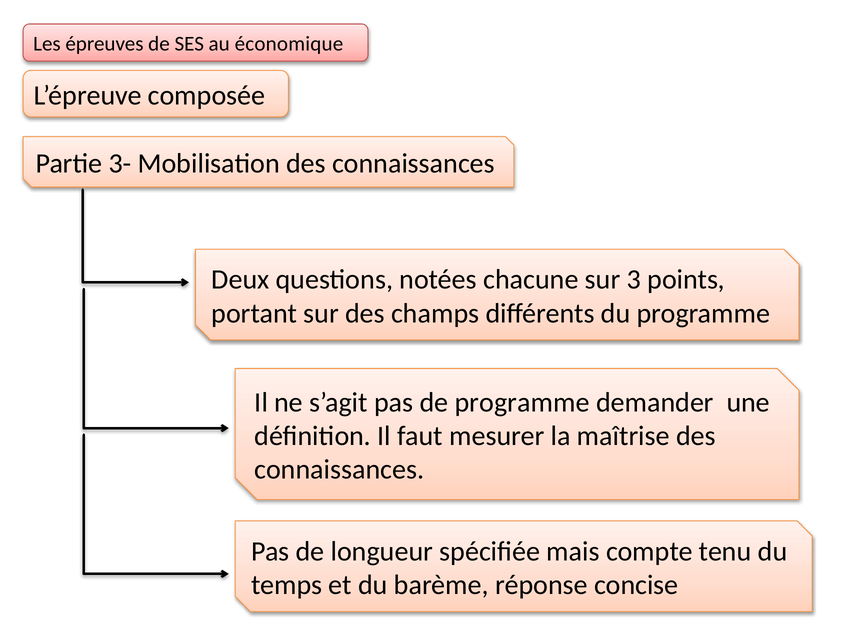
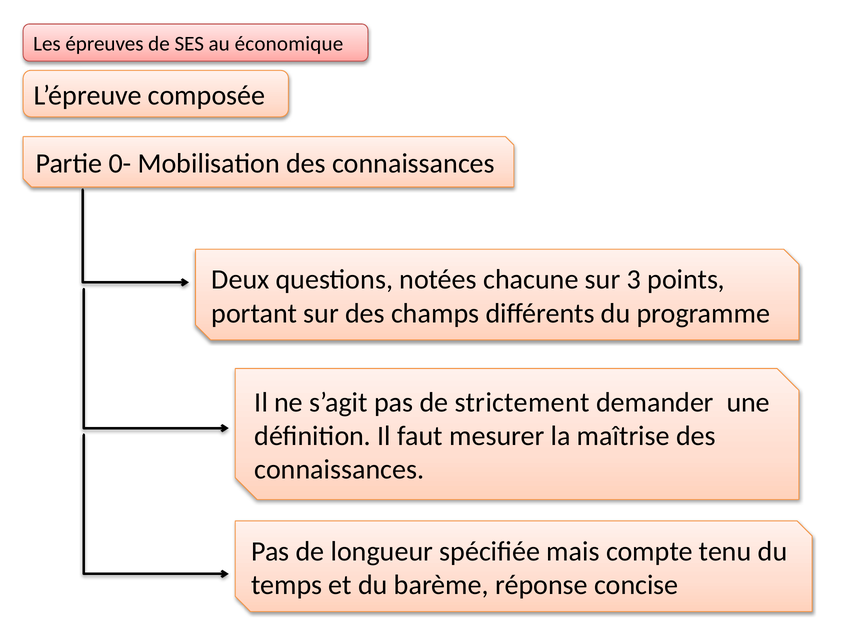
3-: 3- -> 0-
de programme: programme -> strictement
